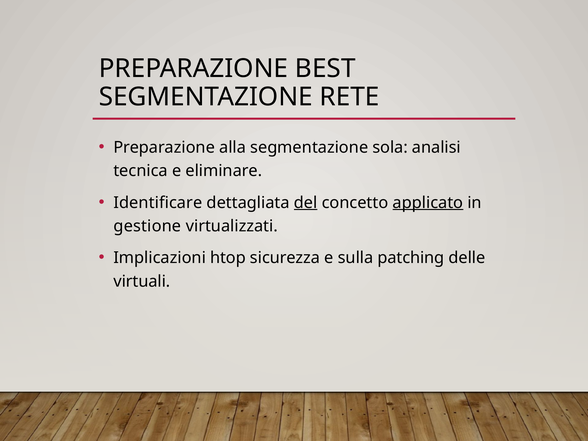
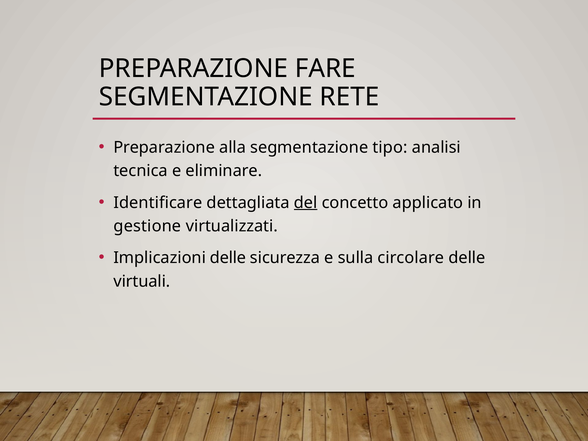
BEST: BEST -> FARE
sola: sola -> tipo
applicato underline: present -> none
Implicazioni htop: htop -> delle
patching: patching -> circolare
